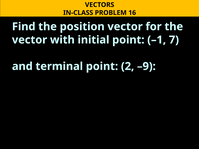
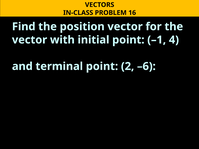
7: 7 -> 4
–9: –9 -> –6
